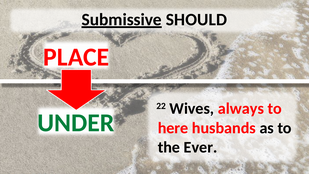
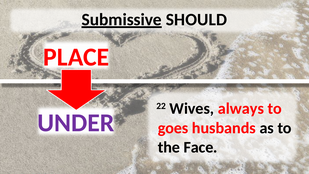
UNDER colour: green -> purple
here: here -> goes
Ever: Ever -> Face
